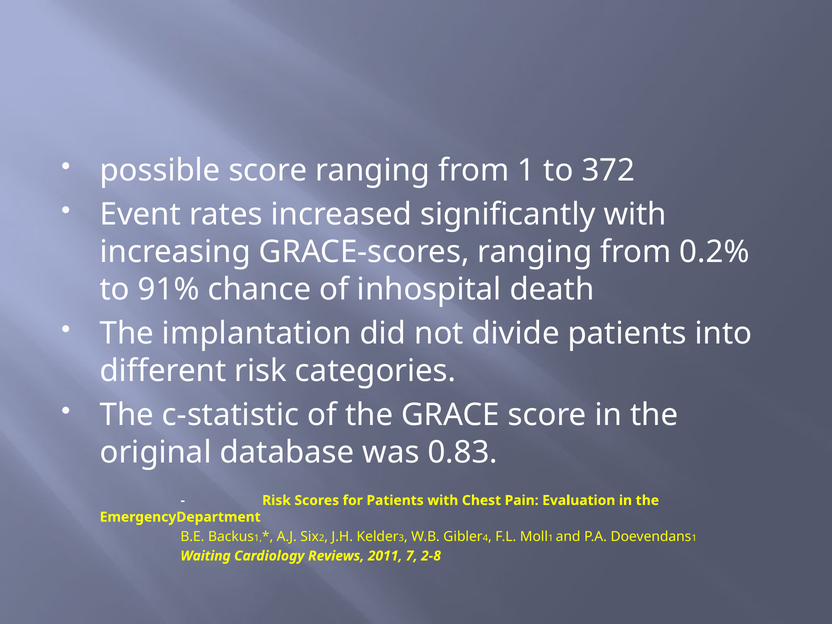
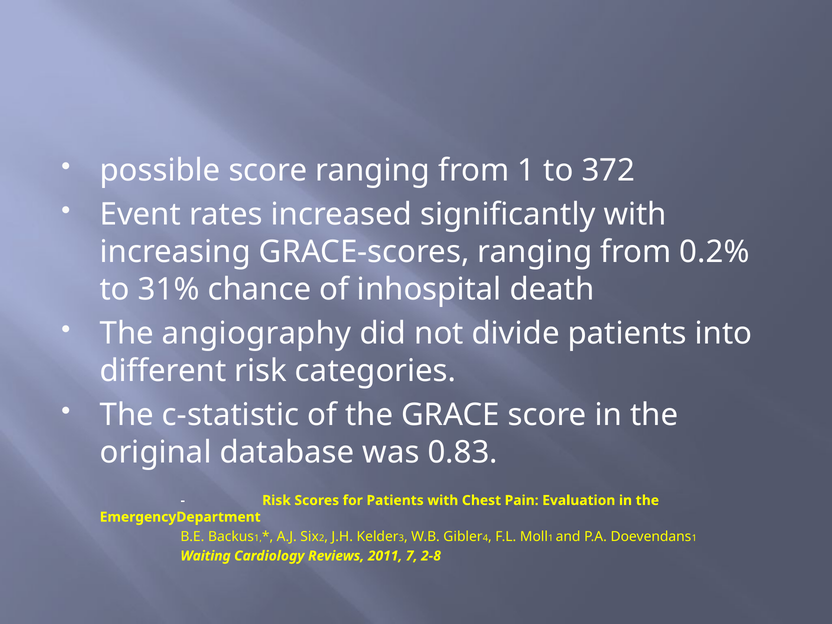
91%: 91% -> 31%
implantation: implantation -> angiography
